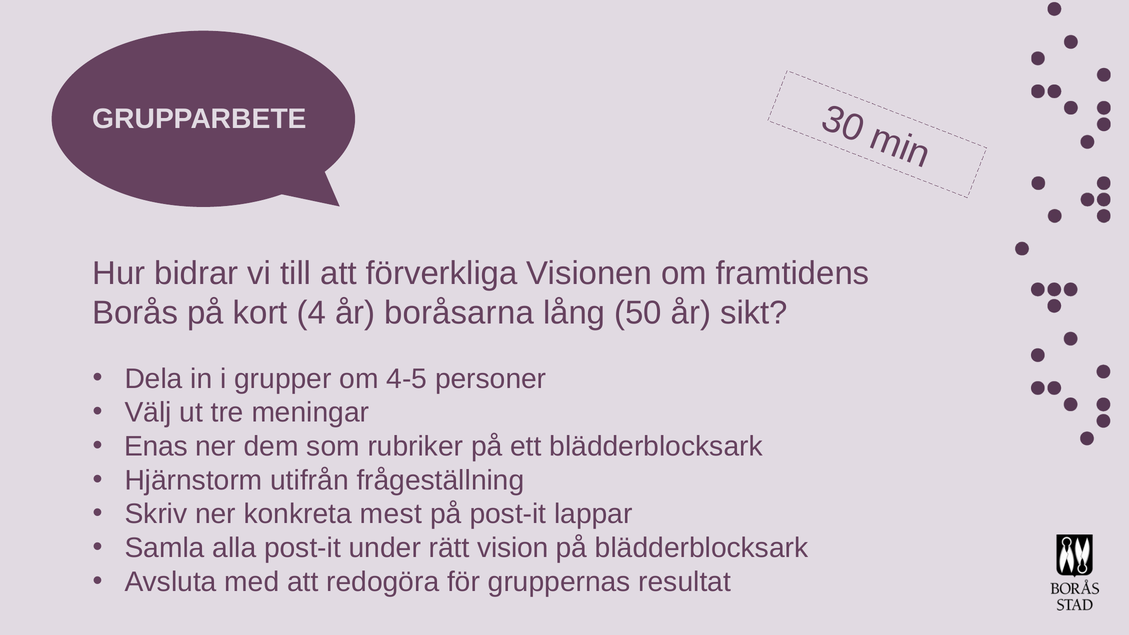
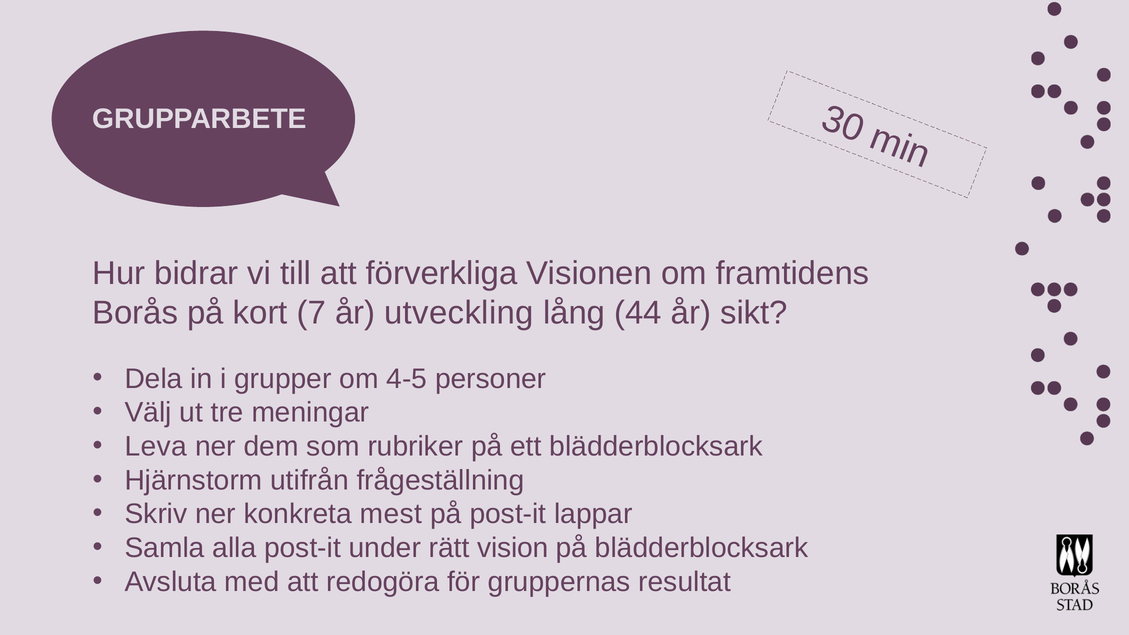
4: 4 -> 7
boråsarna: boråsarna -> utveckling
50: 50 -> 44
Enas: Enas -> Leva
